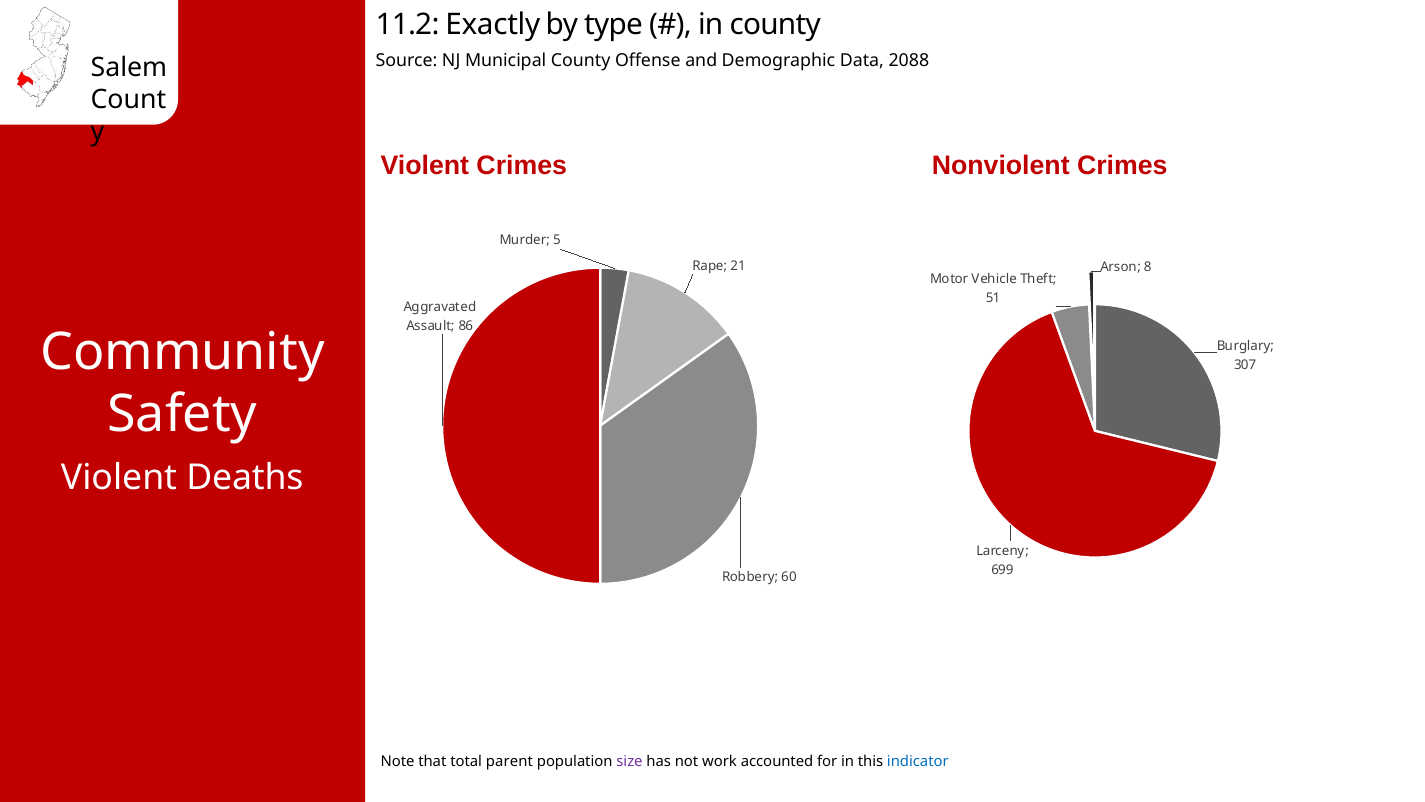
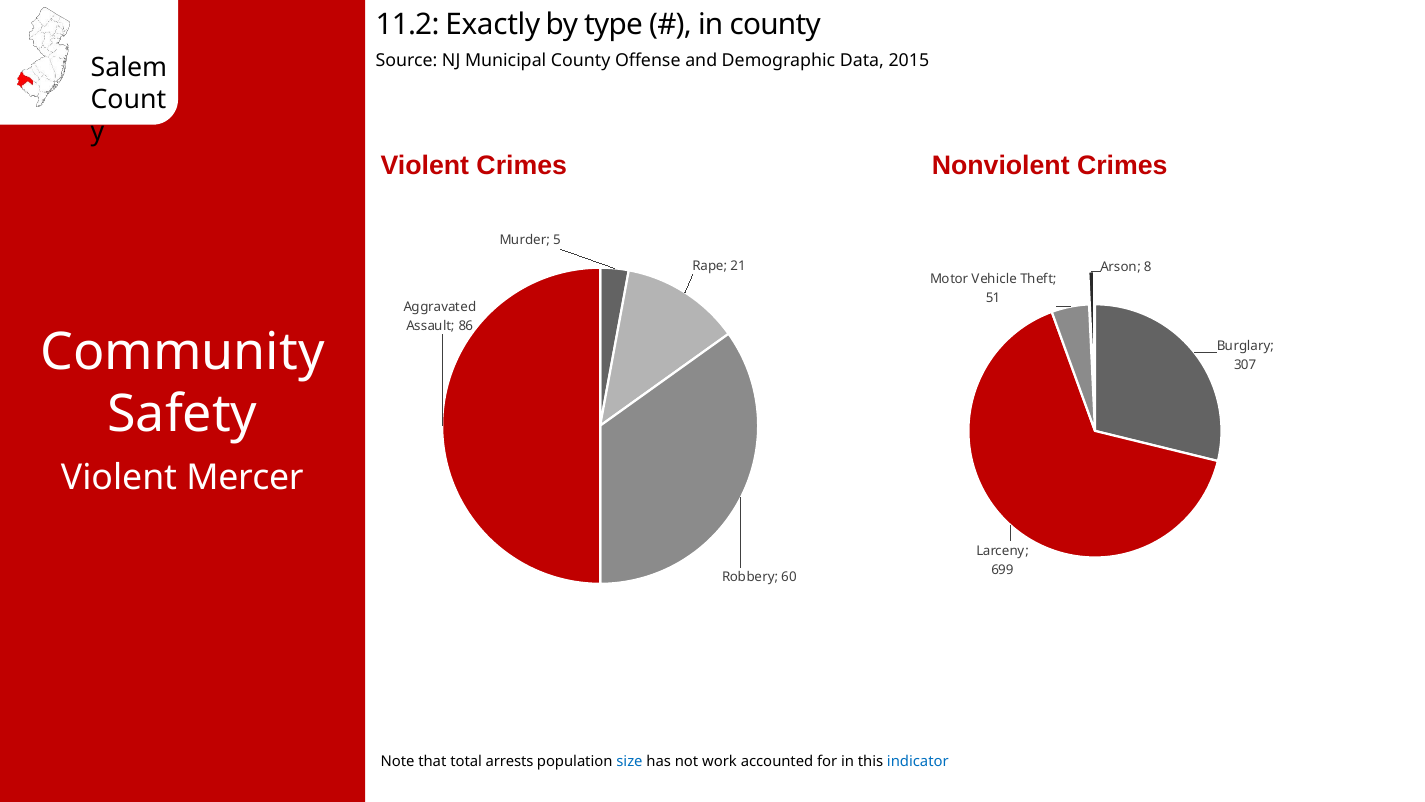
2088: 2088 -> 2015
Deaths: Deaths -> Mercer
parent: parent -> arrests
size colour: purple -> blue
